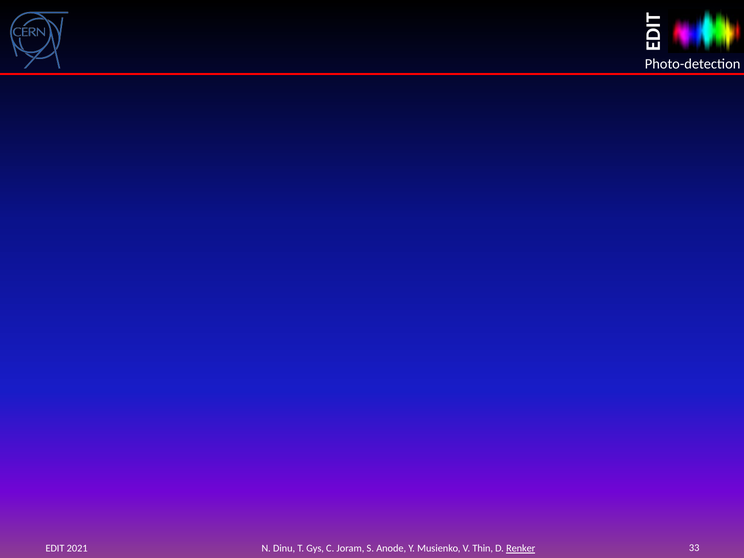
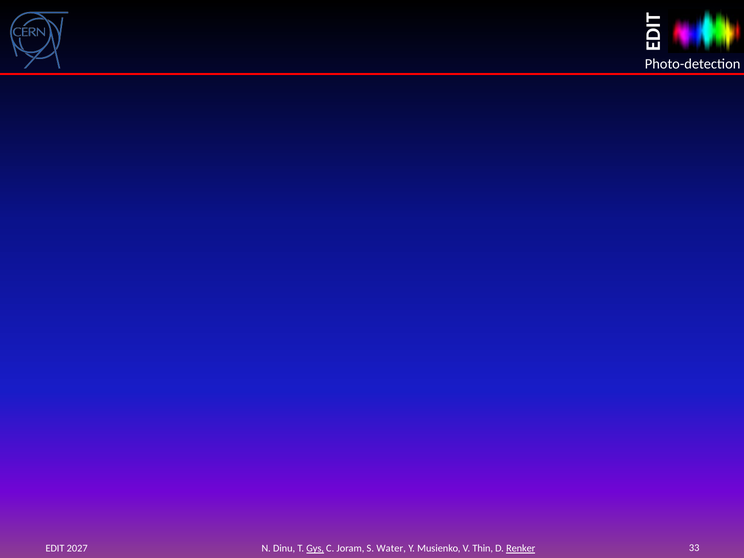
2021: 2021 -> 2027
Gys underline: none -> present
Anode: Anode -> Water
